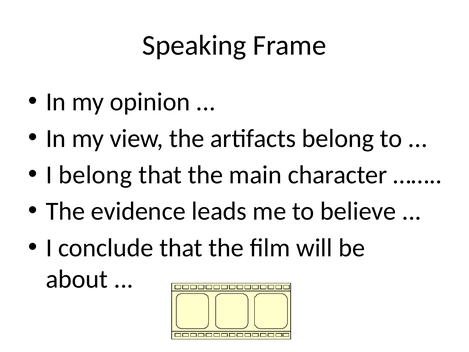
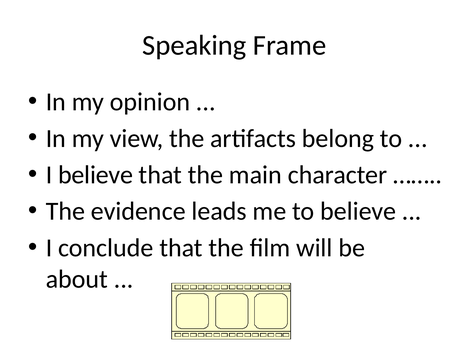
I belong: belong -> believe
